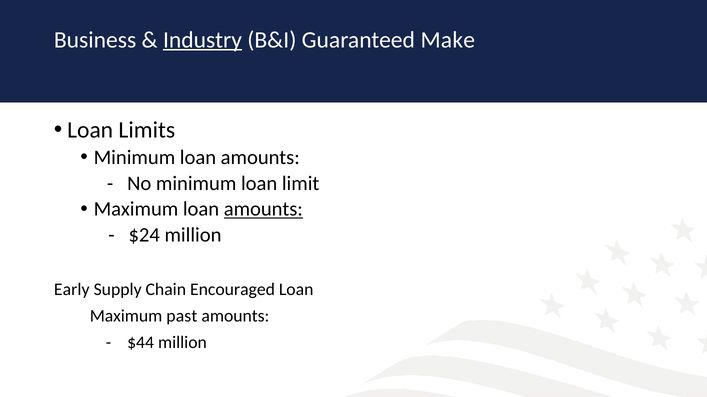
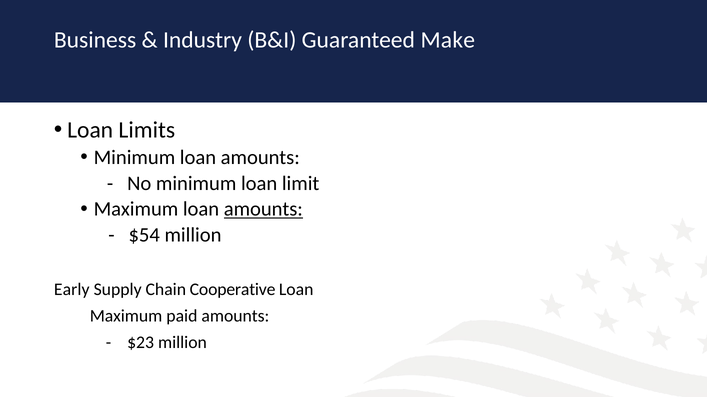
Industry underline: present -> none
$24: $24 -> $54
Encouraged: Encouraged -> Cooperative
past: past -> paid
$44: $44 -> $23
